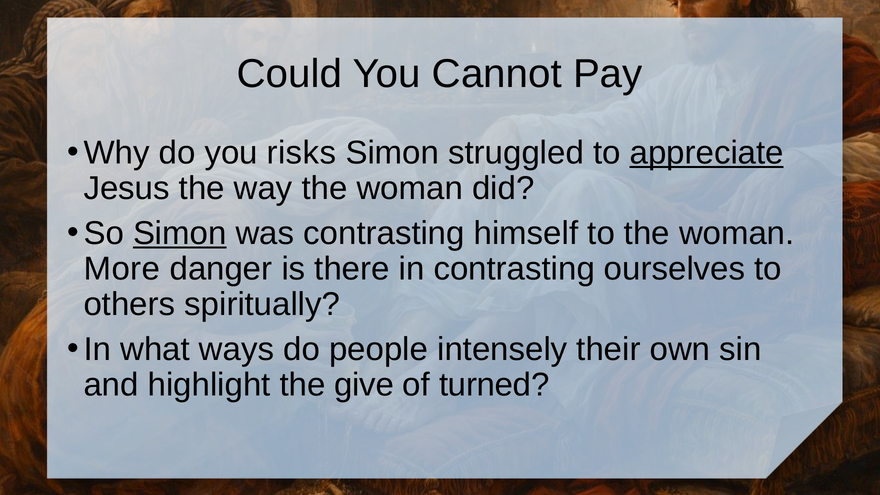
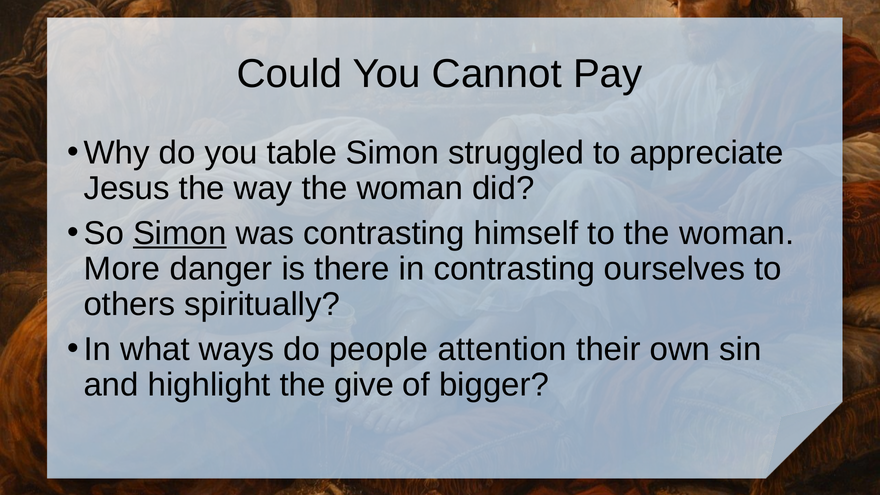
risks: risks -> table
appreciate underline: present -> none
intensely: intensely -> attention
turned: turned -> bigger
